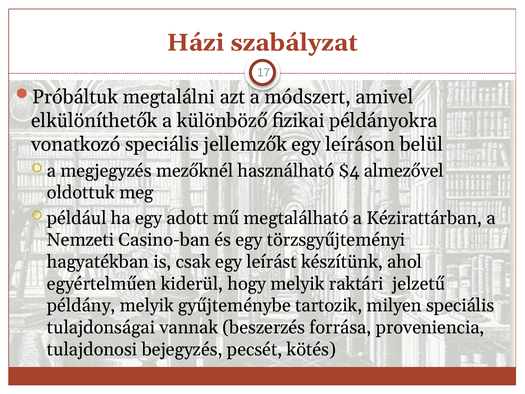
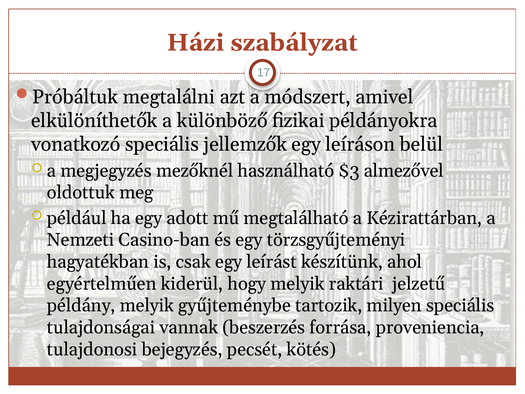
$4: $4 -> $3
